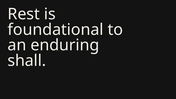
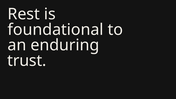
shall: shall -> trust
